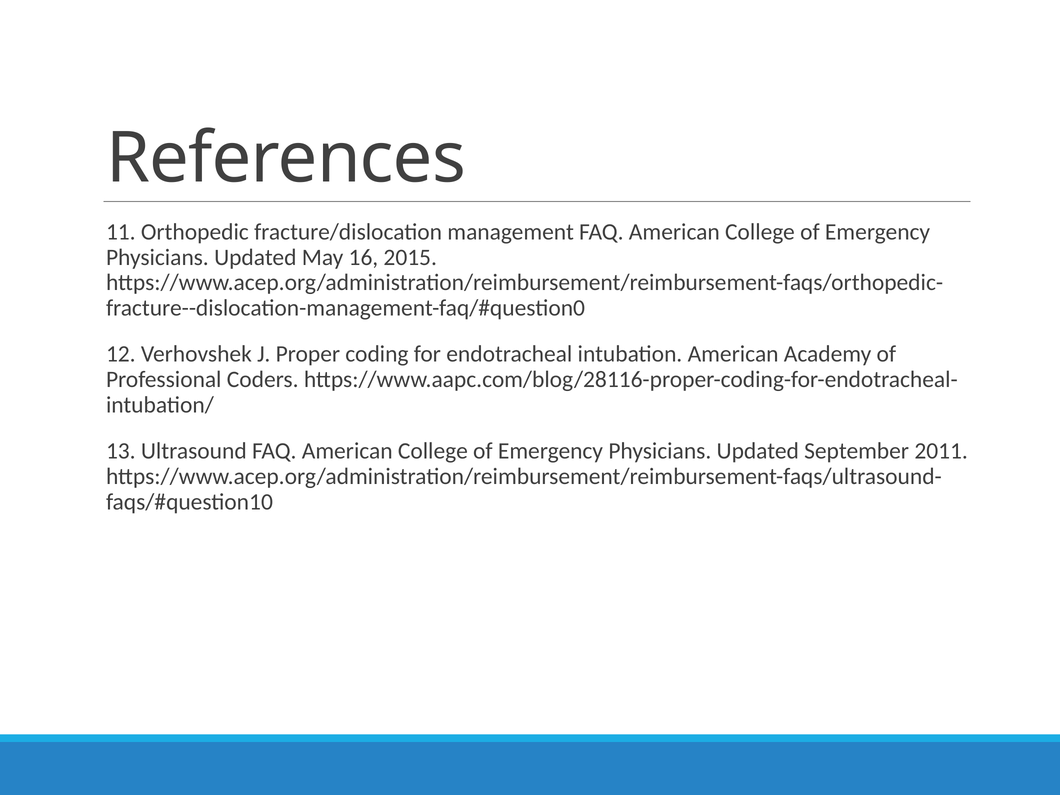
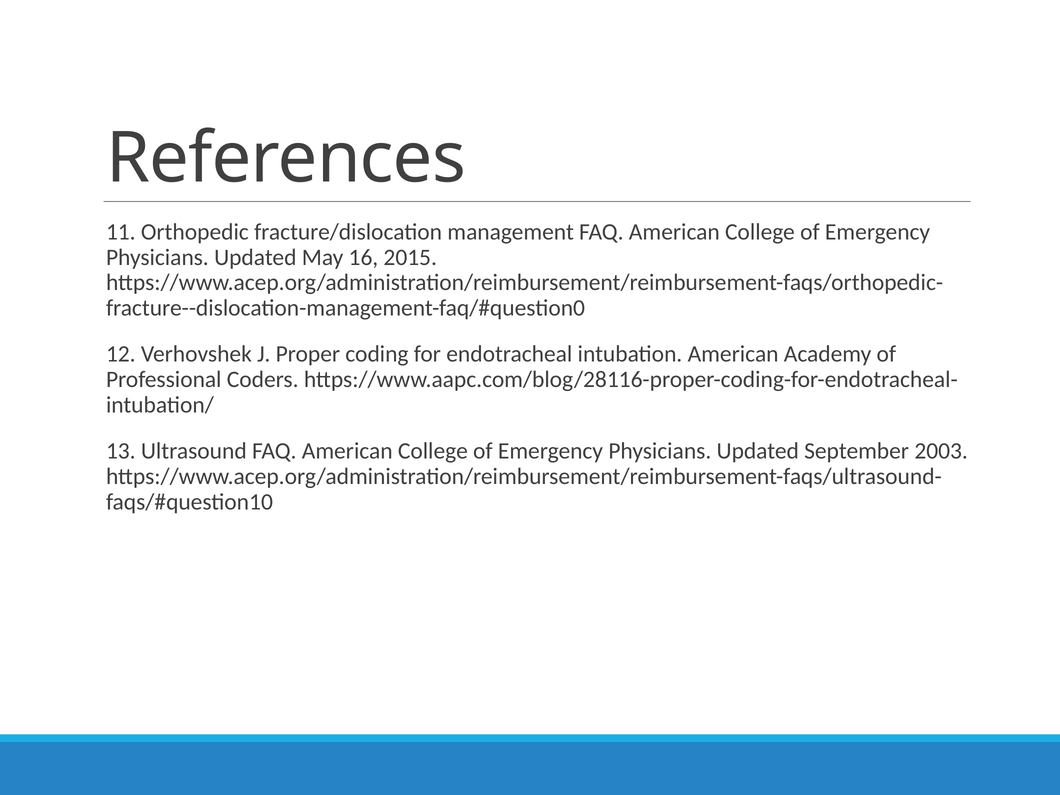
2011: 2011 -> 2003
